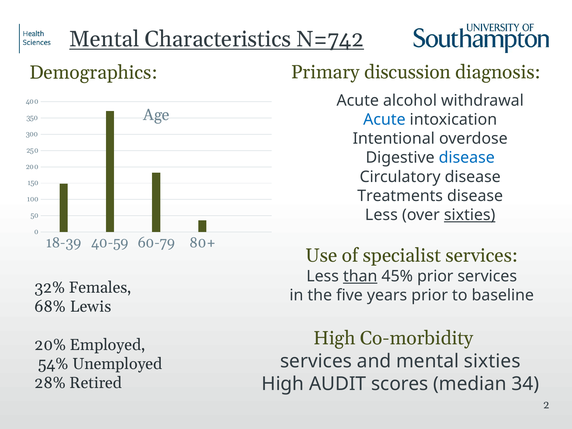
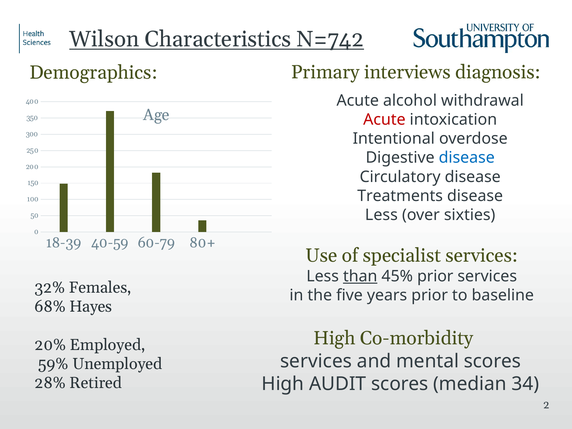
Mental at (104, 39): Mental -> Wilson
discussion: discussion -> interviews
Acute at (384, 120) colour: blue -> red
sixties at (470, 215) underline: present -> none
Lewis: Lewis -> Hayes
mental sixties: sixties -> scores
54%: 54% -> 59%
